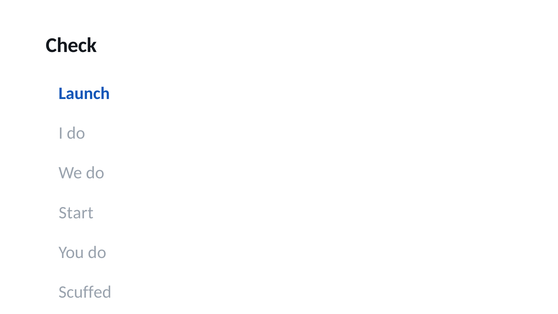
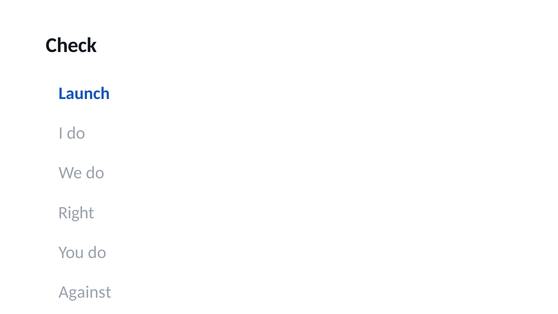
Start: Start -> Right
Scuffed: Scuffed -> Against
